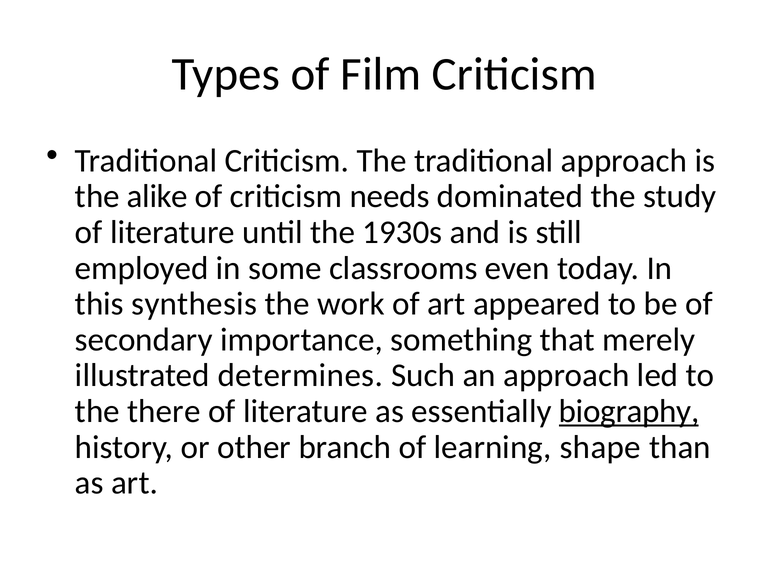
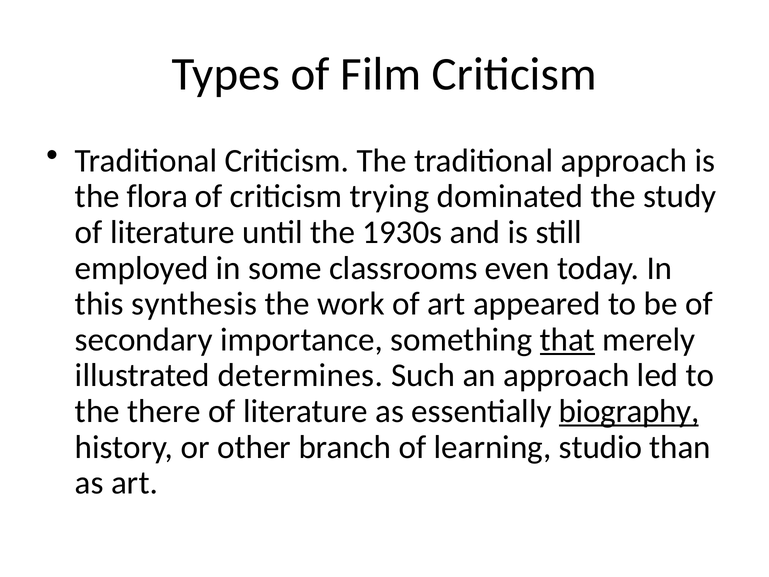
alike: alike -> flora
needs: needs -> trying
that underline: none -> present
shape: shape -> studio
